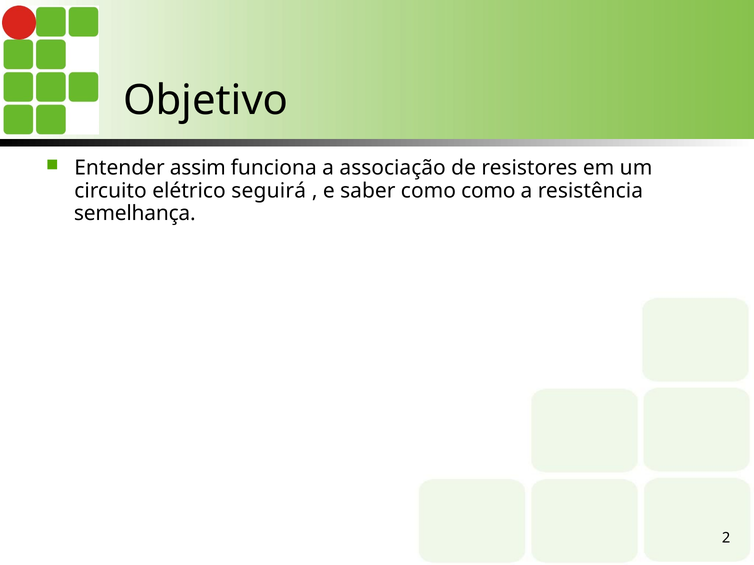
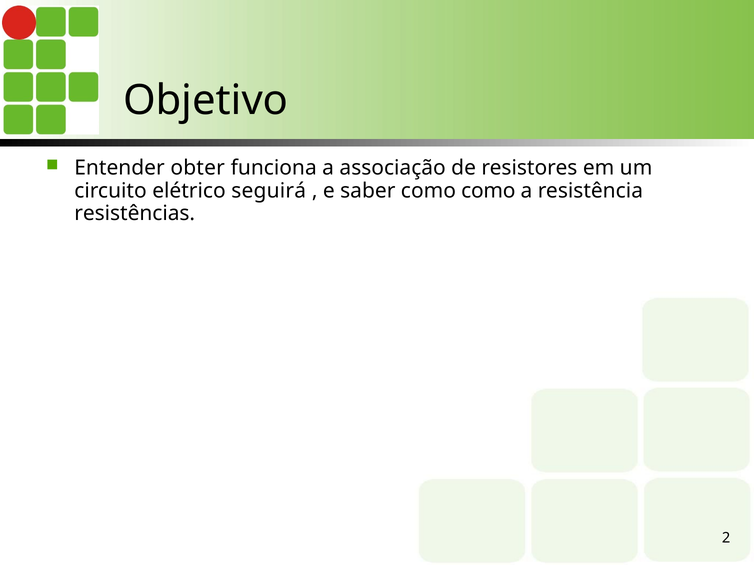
assim: assim -> obter
semelhança: semelhança -> resistências
